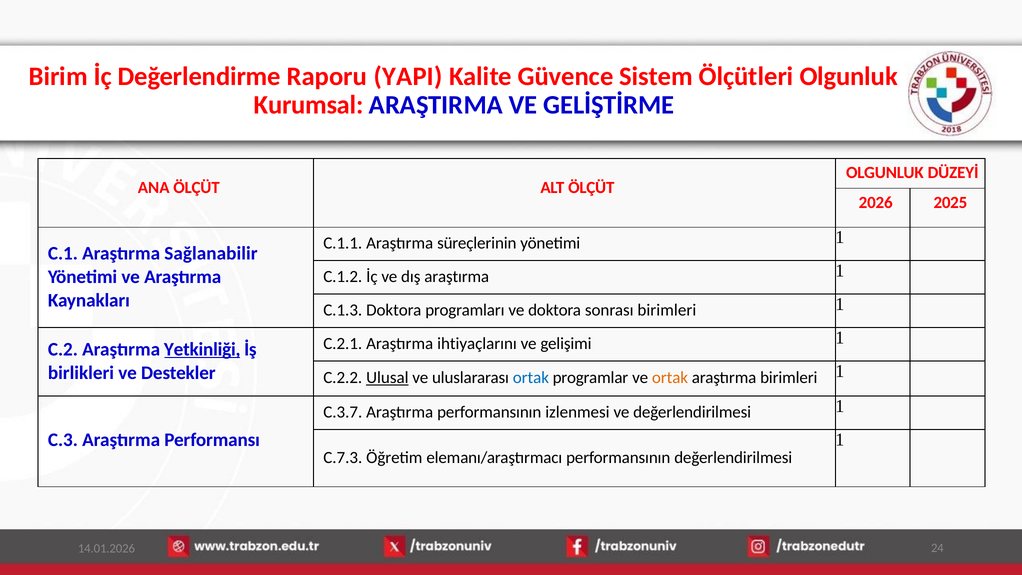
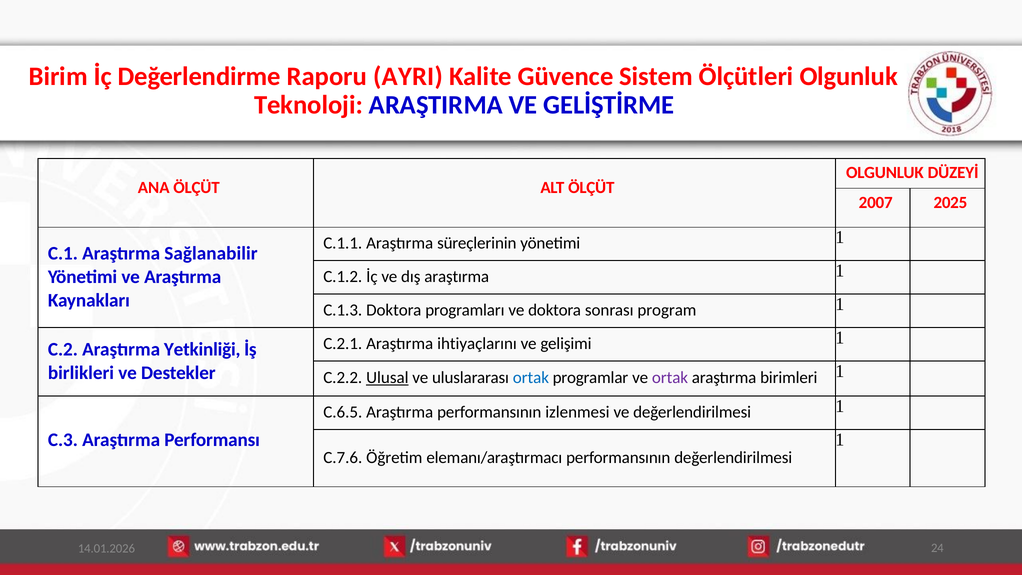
YAPI: YAPI -> AYRI
Kurumsal: Kurumsal -> Teknoloji
2026: 2026 -> 2007
sonrası birimleri: birimleri -> program
Yetkinliği underline: present -> none
ortak at (670, 378) colour: orange -> purple
C.3.7: C.3.7 -> C.6.5
C.7.3: C.7.3 -> C.7.6
